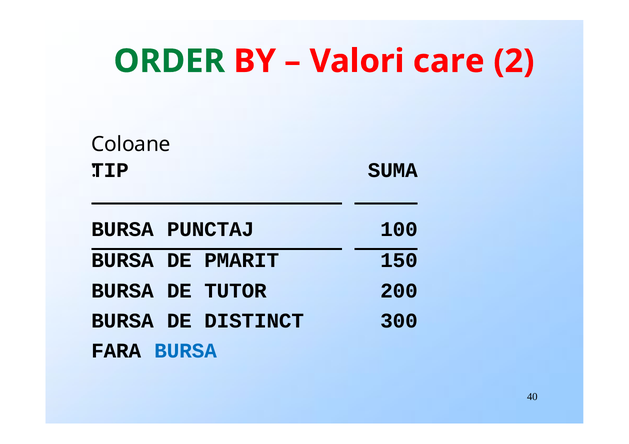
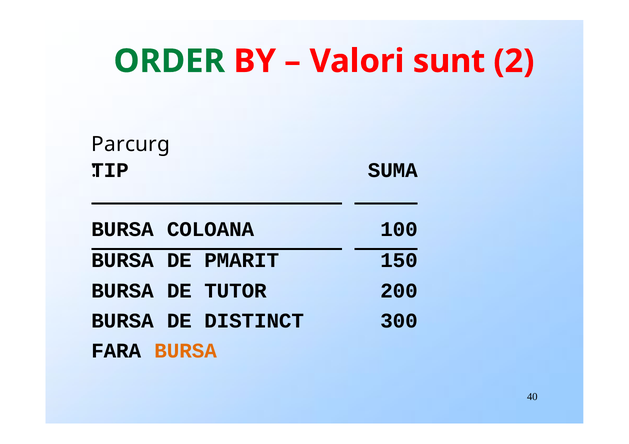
care: care -> sunt
Coloane: Coloane -> Parcurg
PUNCTAJ: PUNCTAJ -> COLOANA
BURSA at (186, 351) colour: blue -> orange
